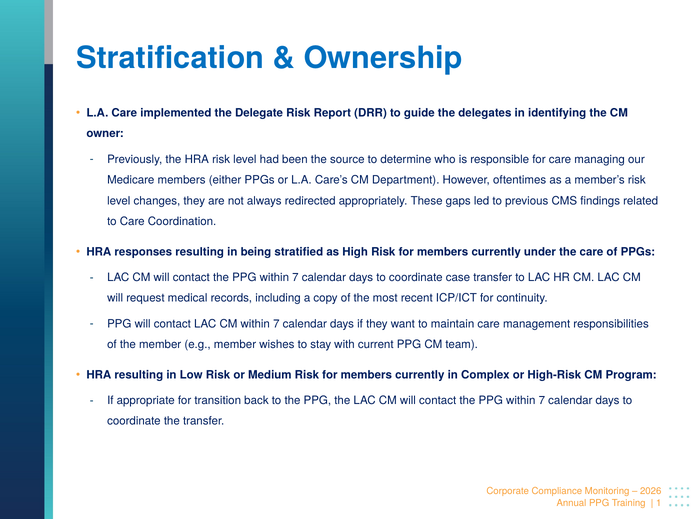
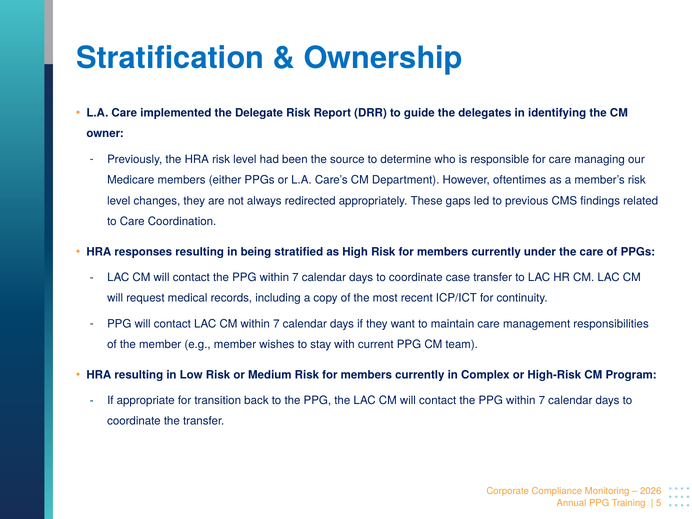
1: 1 -> 5
